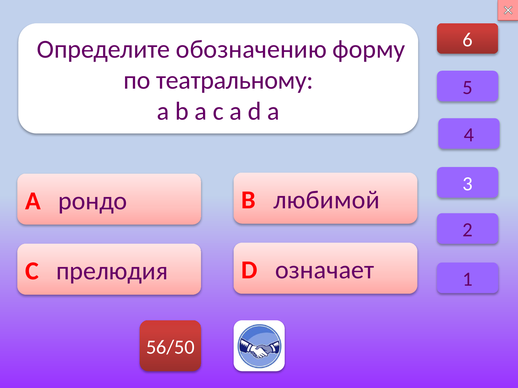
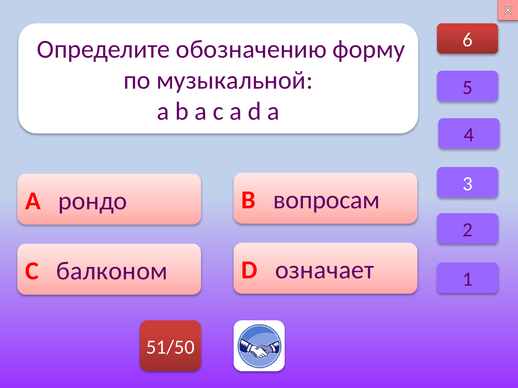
театральному: театральному -> музыкальной
любимой: любимой -> вопросам
прелюдия: прелюдия -> балконом
56/50: 56/50 -> 51/50
